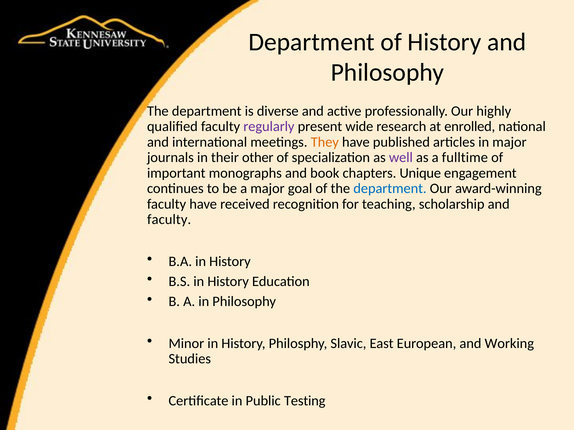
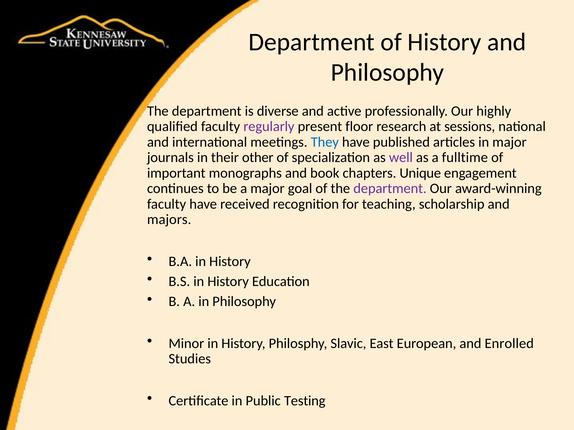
wide: wide -> floor
enrolled: enrolled -> sessions
They colour: orange -> blue
department at (390, 189) colour: blue -> purple
faculty at (169, 220): faculty -> majors
Working: Working -> Enrolled
